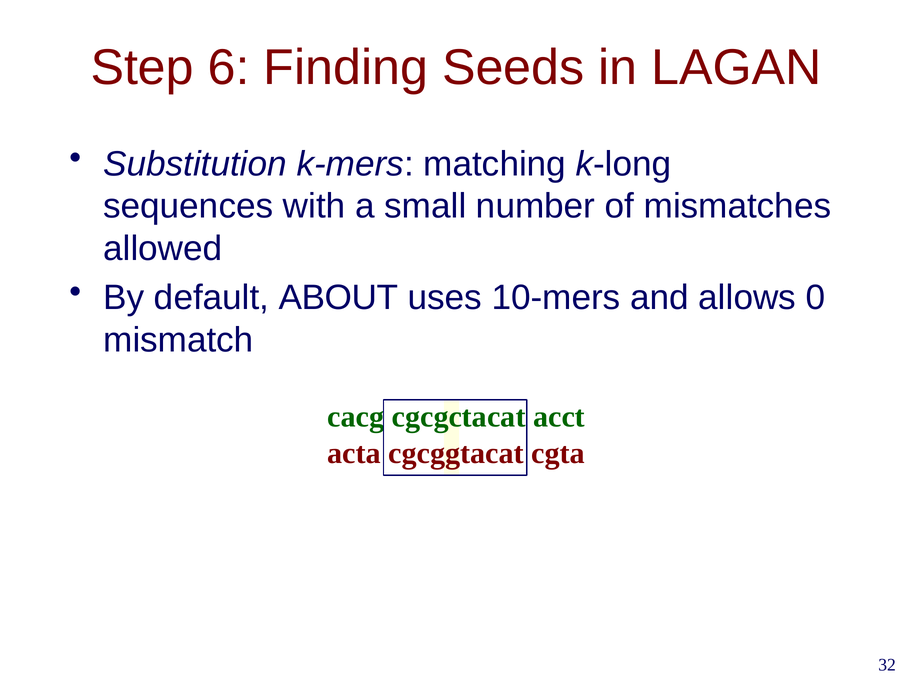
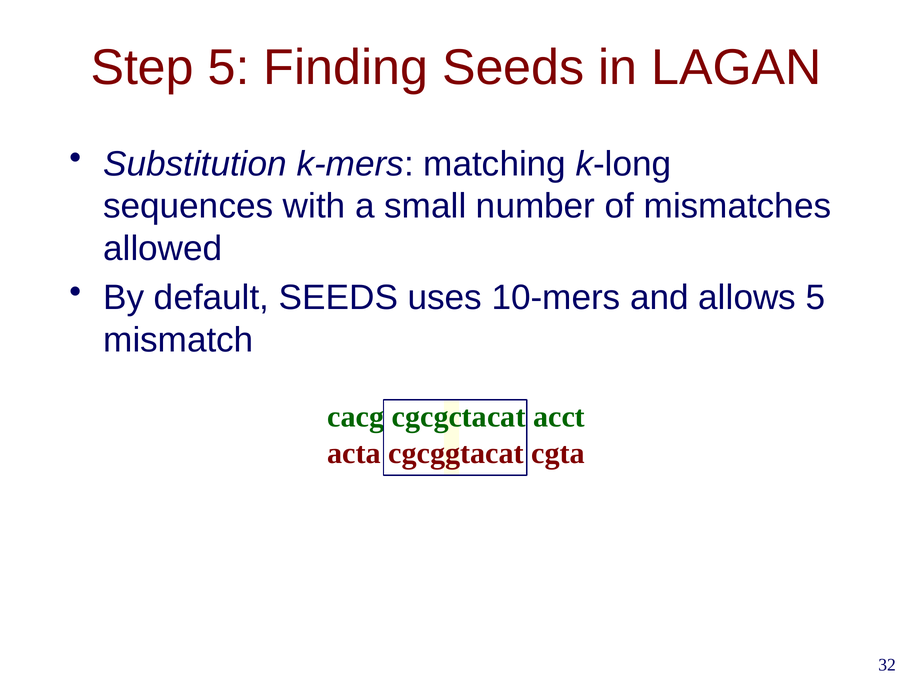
Step 6: 6 -> 5
default ABOUT: ABOUT -> SEEDS
allows 0: 0 -> 5
